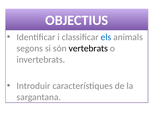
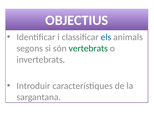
vertebrats colour: black -> green
